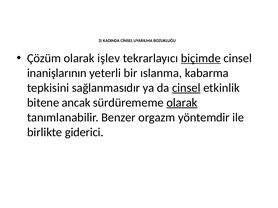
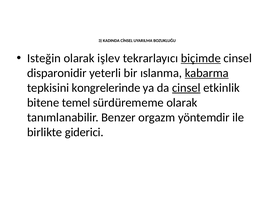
Çözüm: Çözüm -> Isteğin
inanişlarının: inanişlarının -> disparonidir
kabarma underline: none -> present
sağlanmasıdır: sağlanmasıdır -> kongrelerinde
ancak: ancak -> temel
olarak at (182, 103) underline: present -> none
